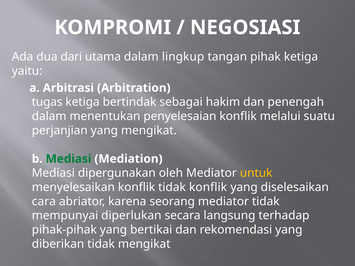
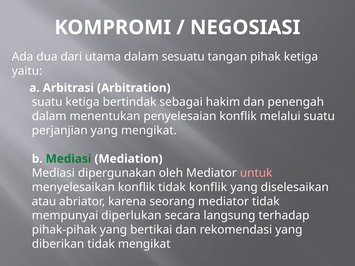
lingkup: lingkup -> sesuatu
tugas at (47, 102): tugas -> suatu
untuk colour: yellow -> pink
cara: cara -> atau
